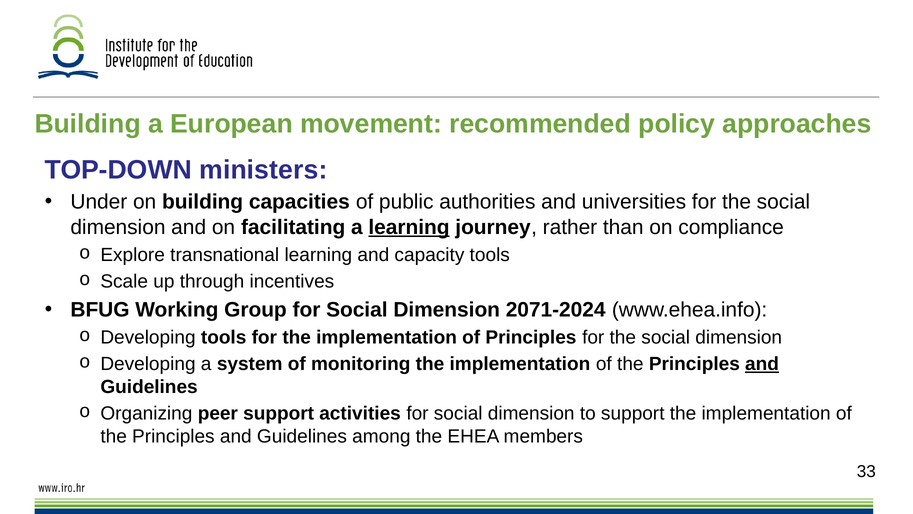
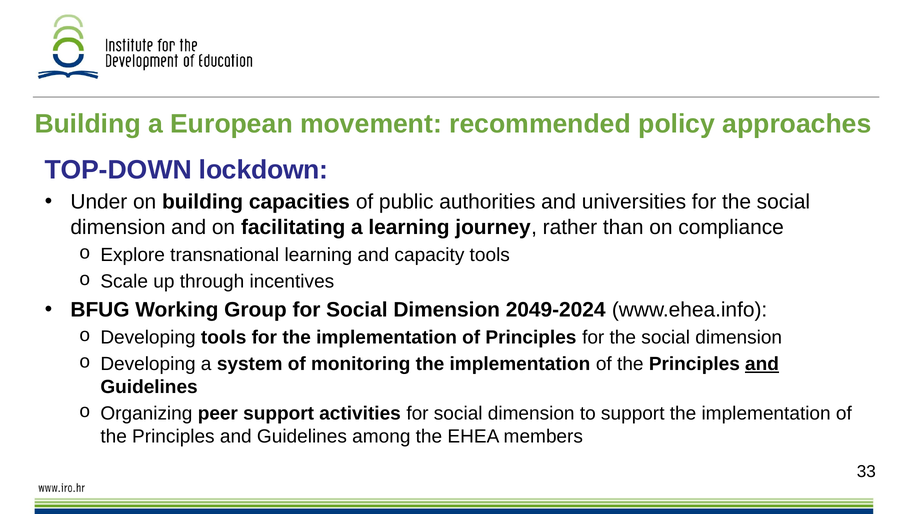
ministers: ministers -> lockdown
learning at (409, 227) underline: present -> none
2071-2024: 2071-2024 -> 2049-2024
